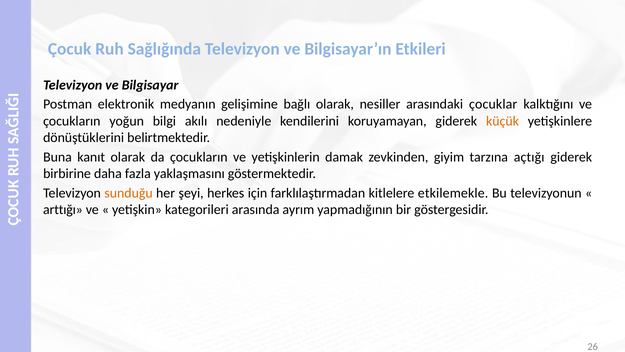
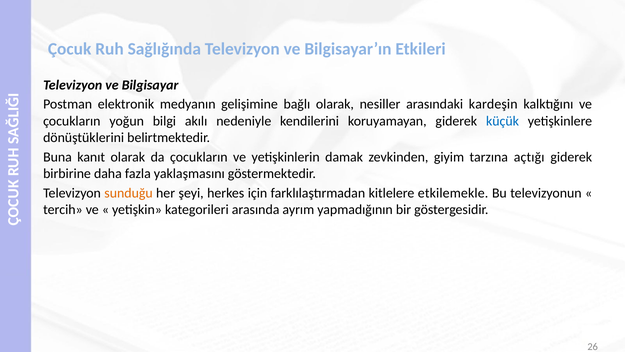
çocuklar: çocuklar -> kardeşin
küçük colour: orange -> blue
arttığı: arttığı -> tercih
